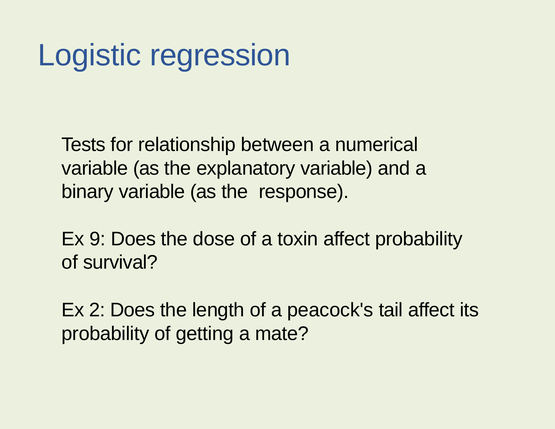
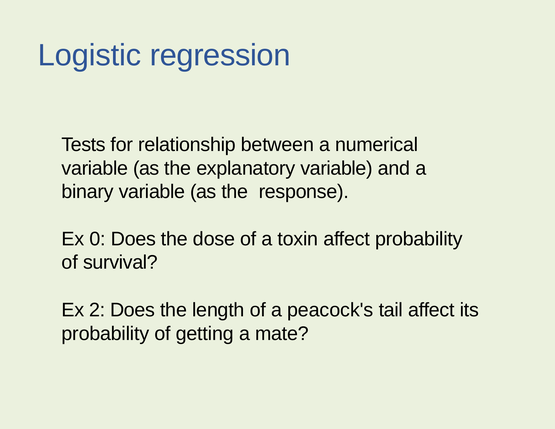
9: 9 -> 0
